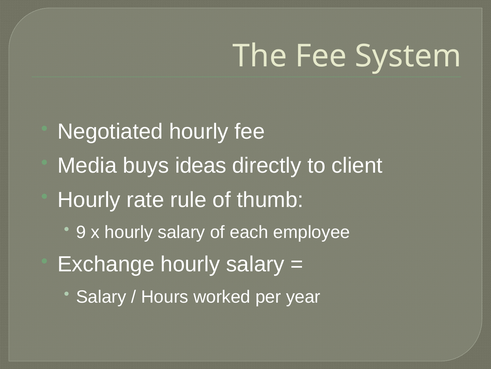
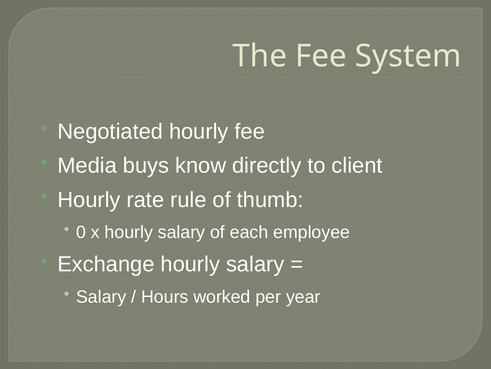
ideas: ideas -> know
9: 9 -> 0
